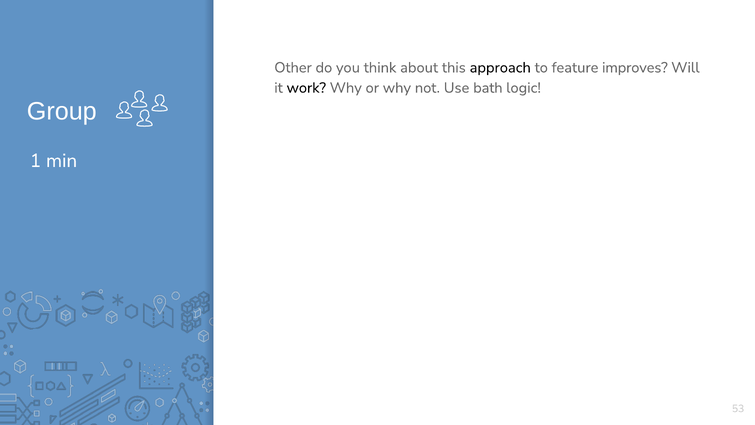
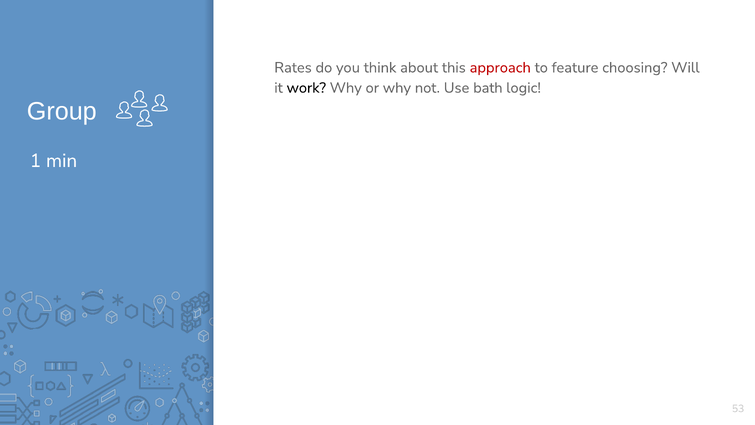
Other: Other -> Rates
approach colour: black -> red
improves: improves -> choosing
